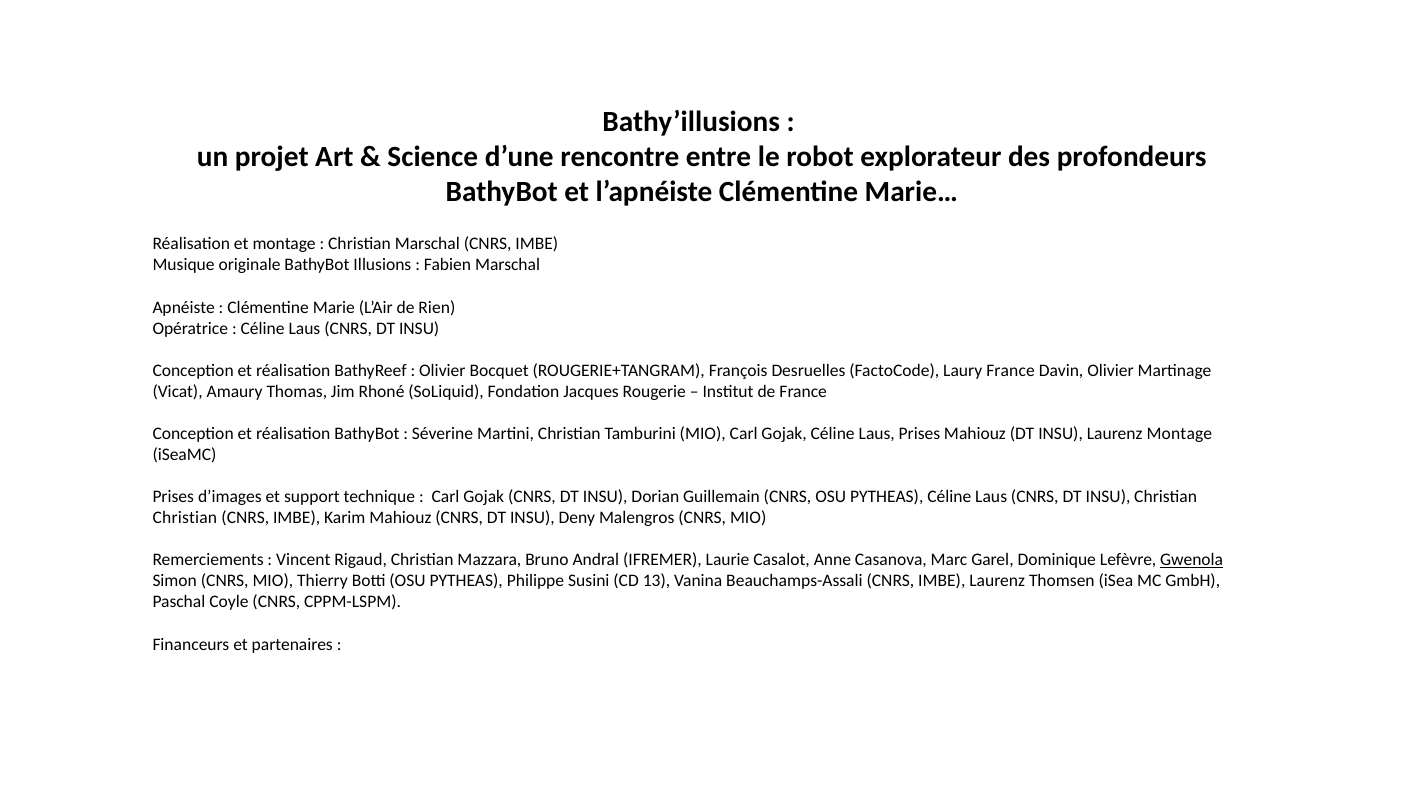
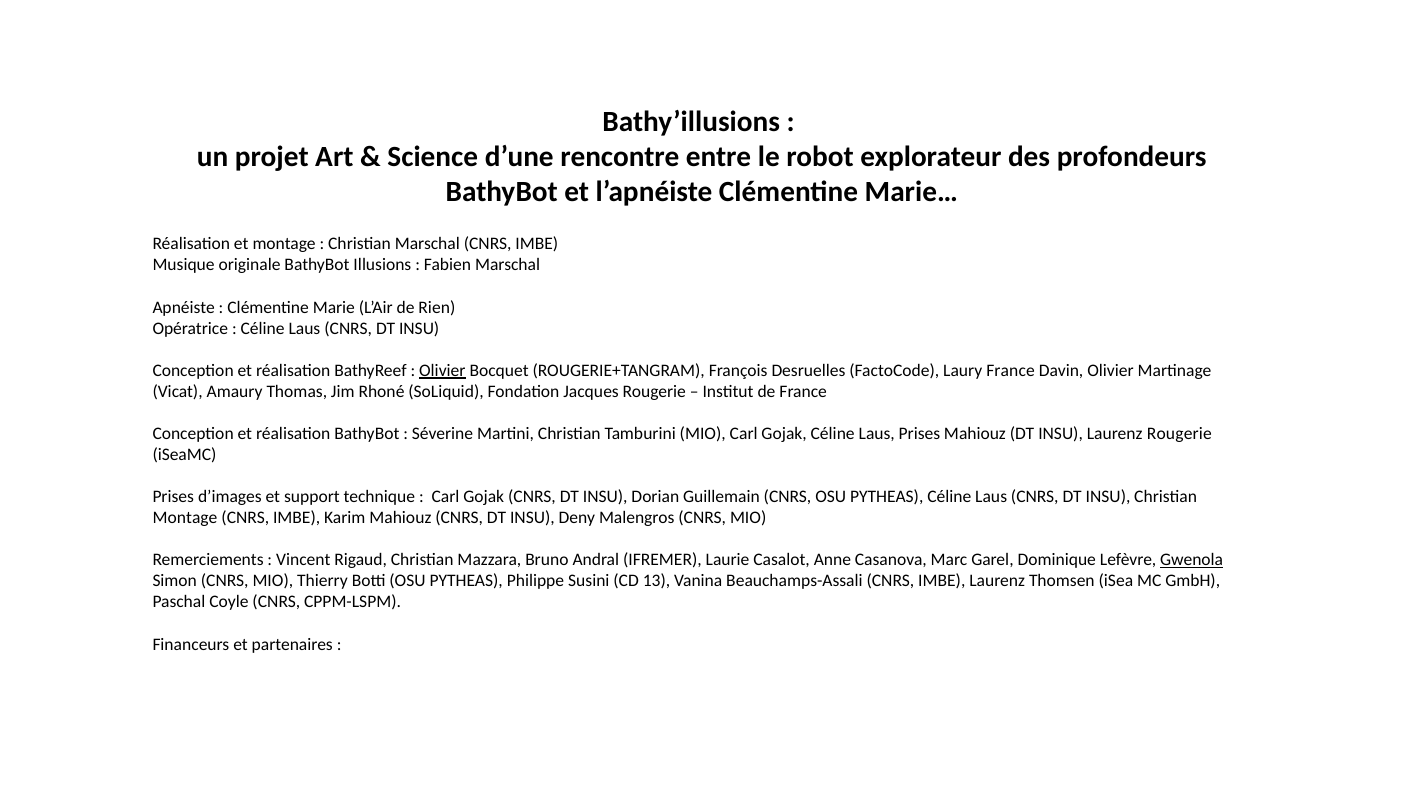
Olivier at (442, 370) underline: none -> present
Laurenz Montage: Montage -> Rougerie
Christian at (185, 518): Christian -> Montage
